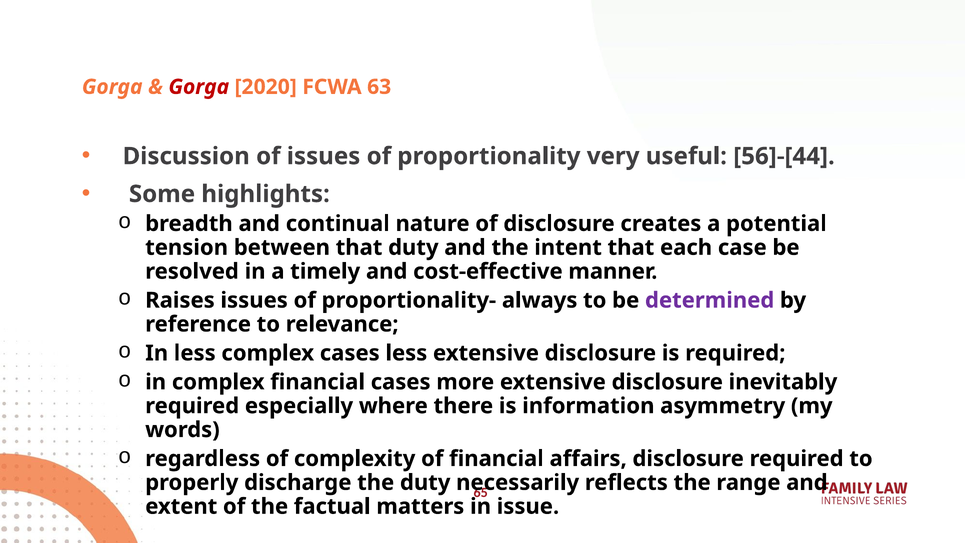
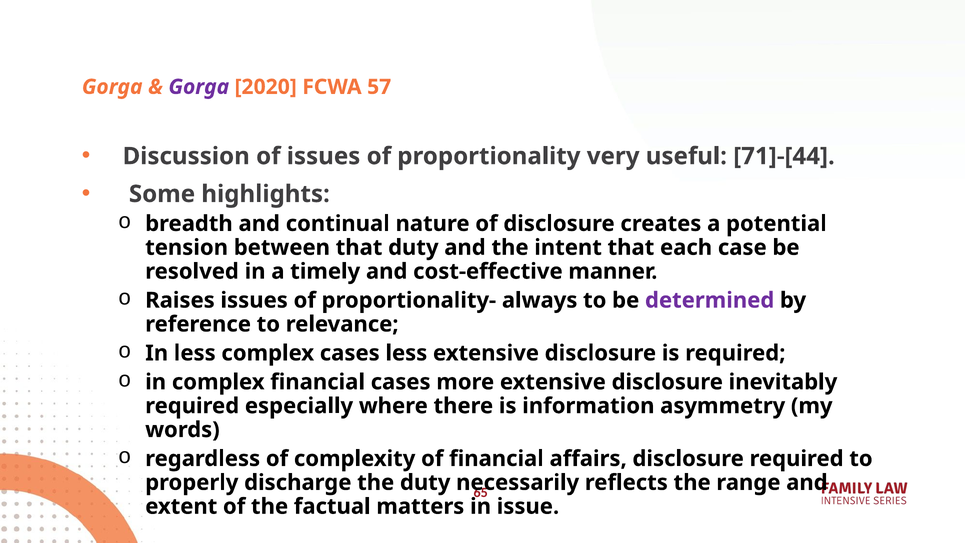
Gorga at (199, 87) colour: red -> purple
63: 63 -> 57
56]-[44: 56]-[44 -> 71]-[44
